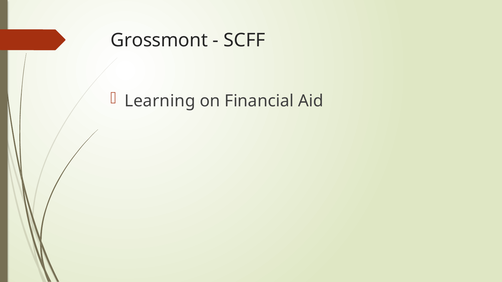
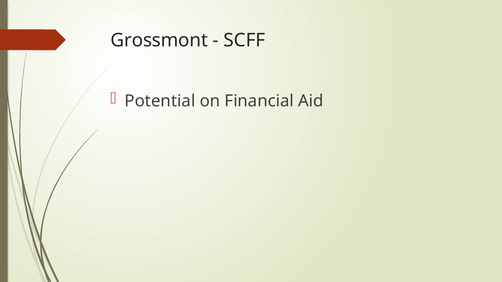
Learning: Learning -> Potential
